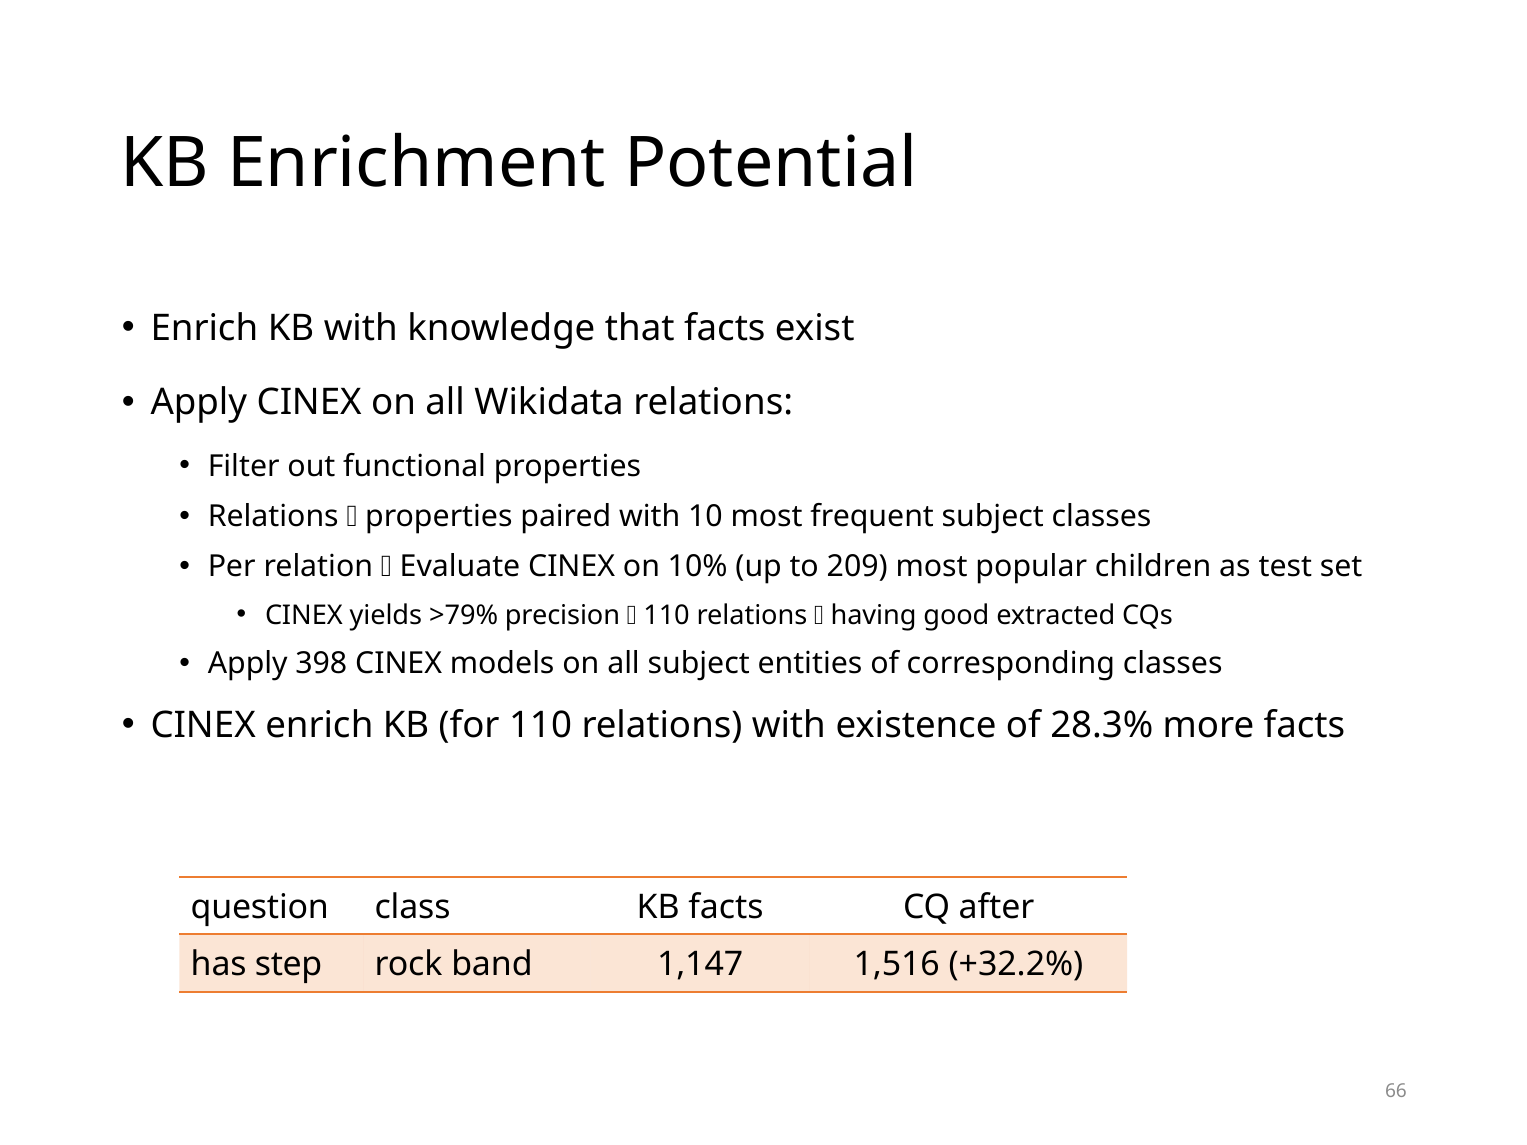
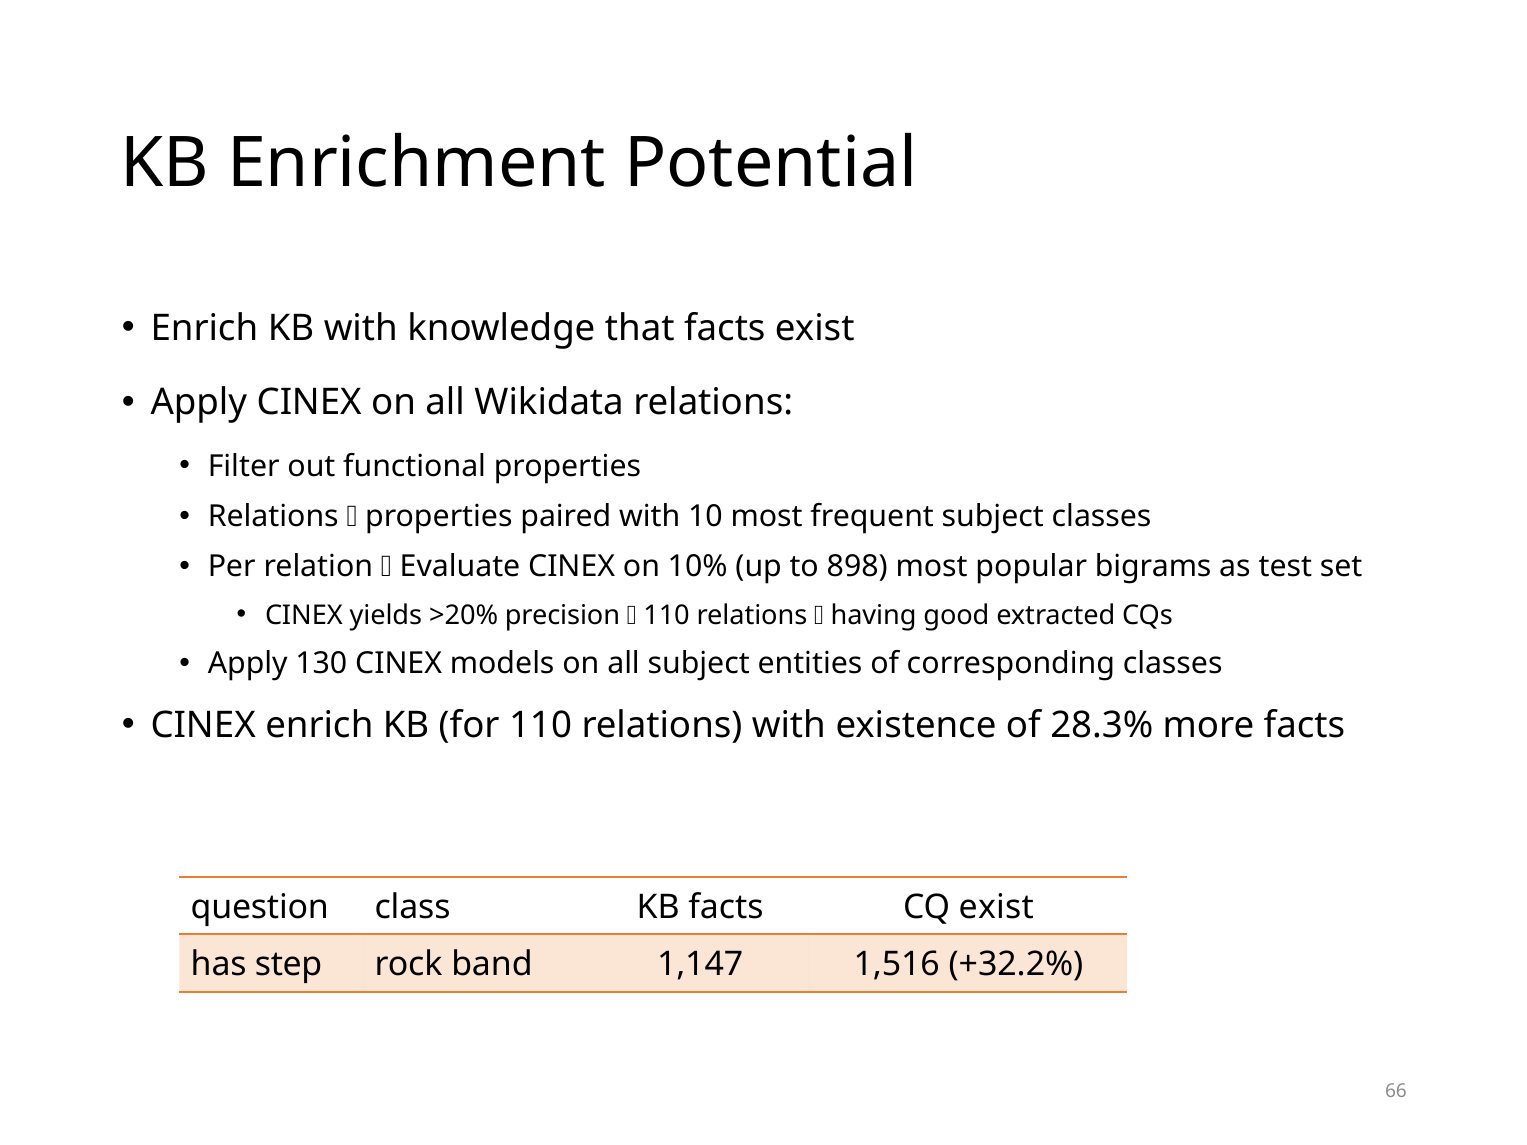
209: 209 -> 898
children: children -> bigrams
>79%: >79% -> >20%
398: 398 -> 130
CQ after: after -> exist
